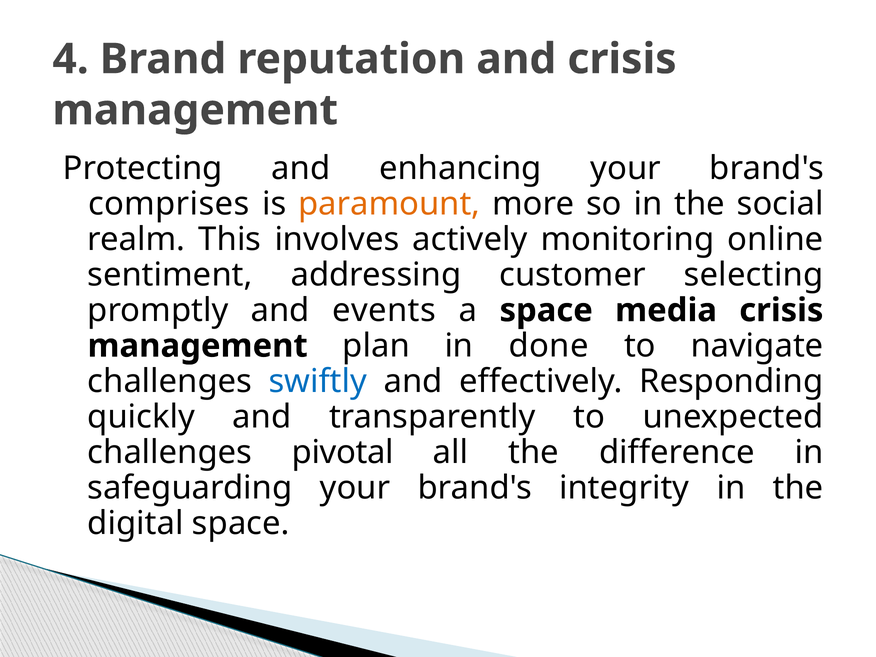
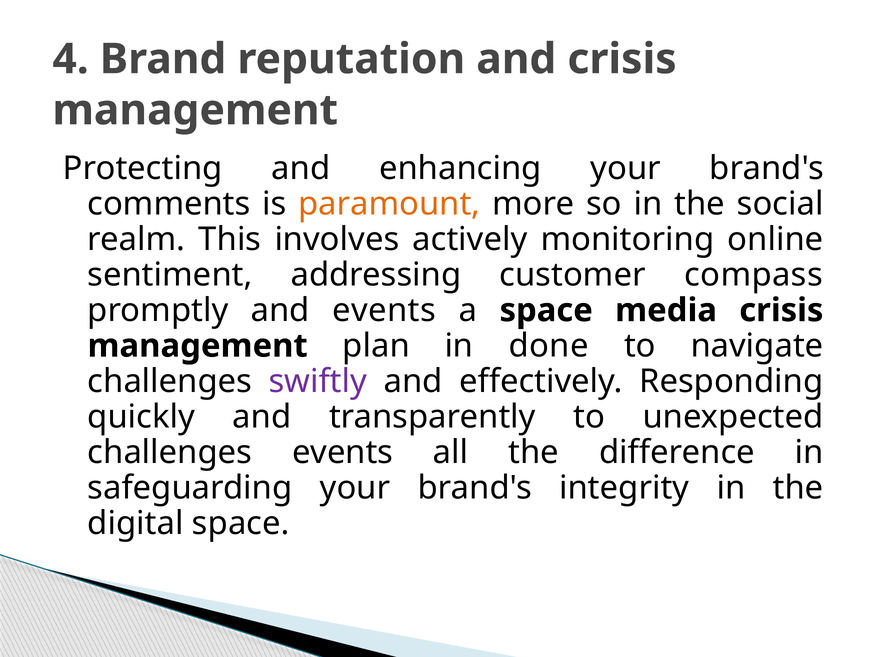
comprises: comprises -> comments
selecting: selecting -> compass
swiftly colour: blue -> purple
challenges pivotal: pivotal -> events
